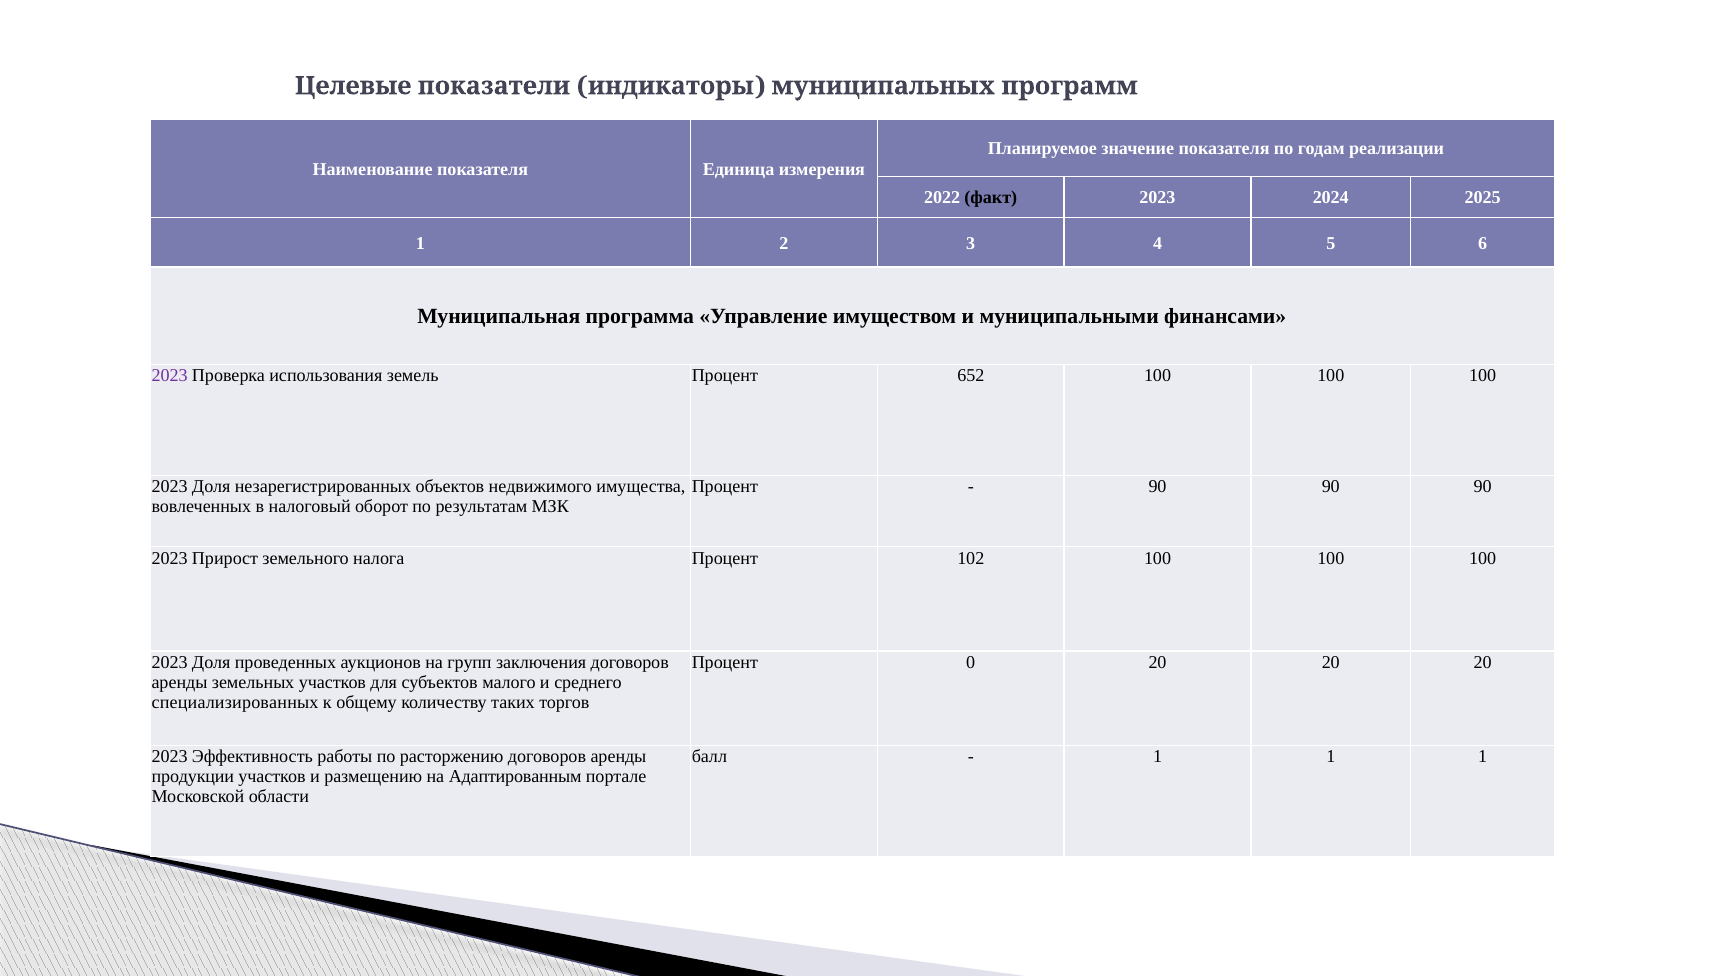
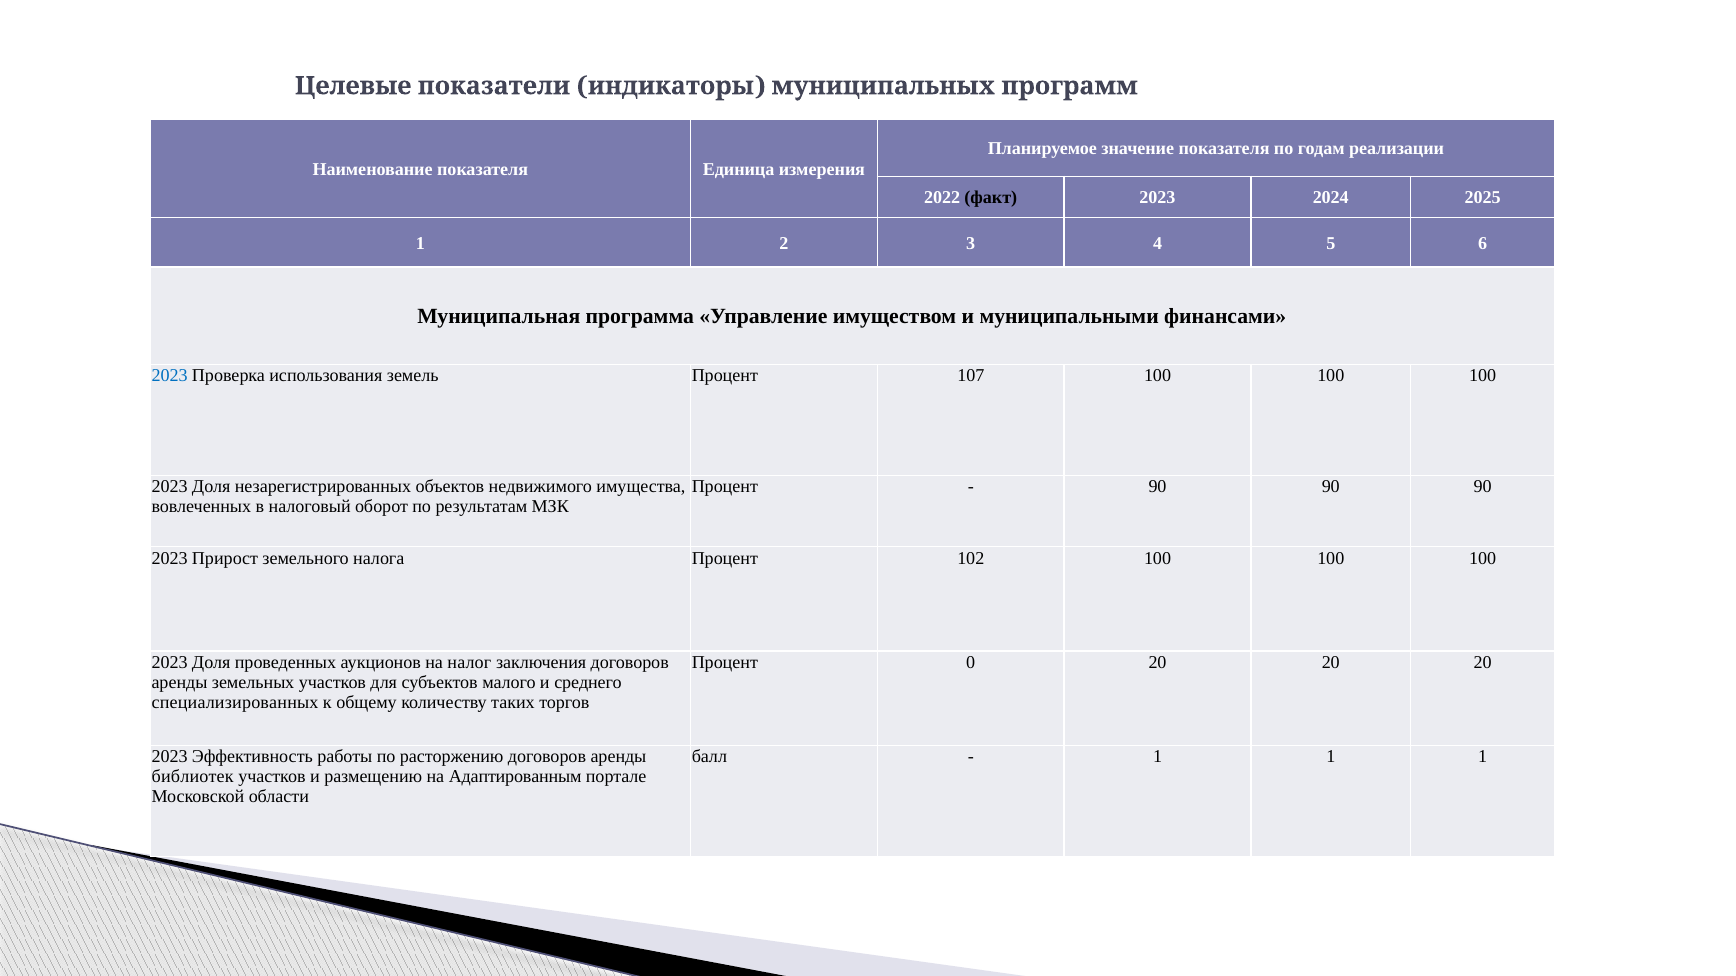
2023 at (170, 376) colour: purple -> blue
652: 652 -> 107
групп: групп -> налог
продукции: продукции -> библиотек
